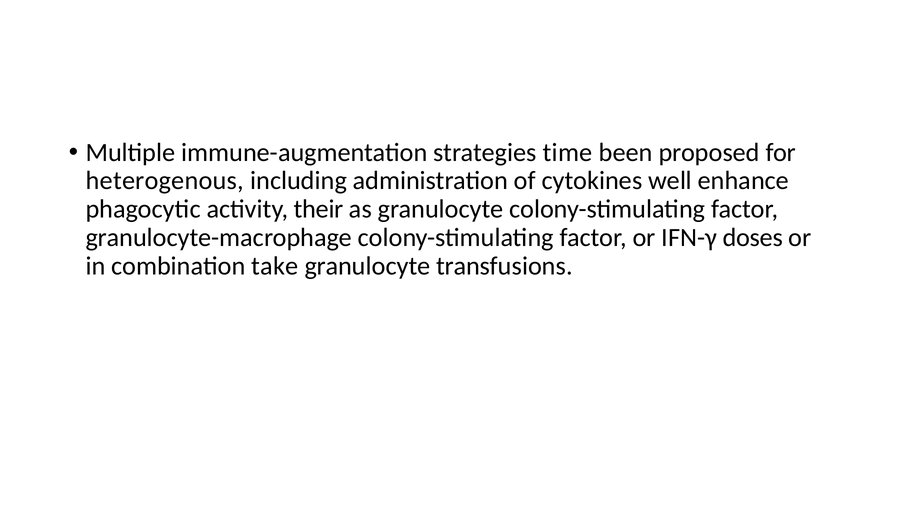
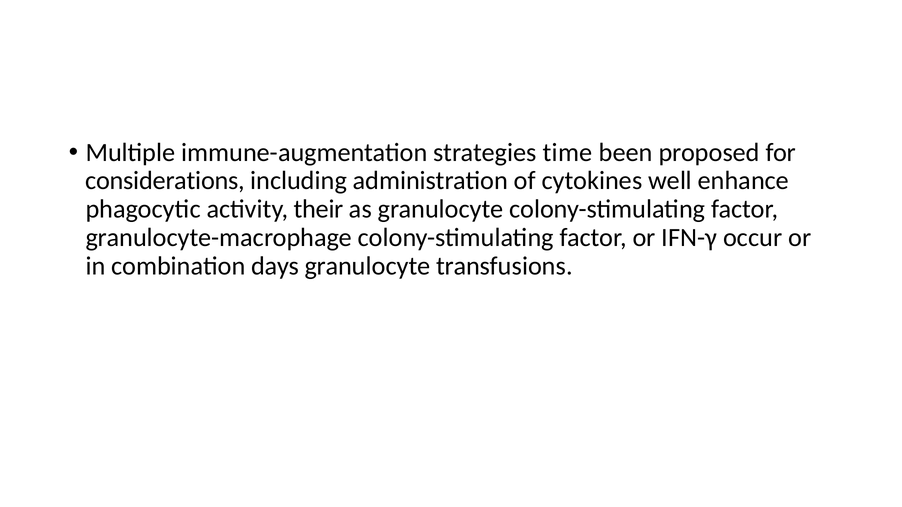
heterogenous: heterogenous -> considerations
doses: doses -> occur
take: take -> days
